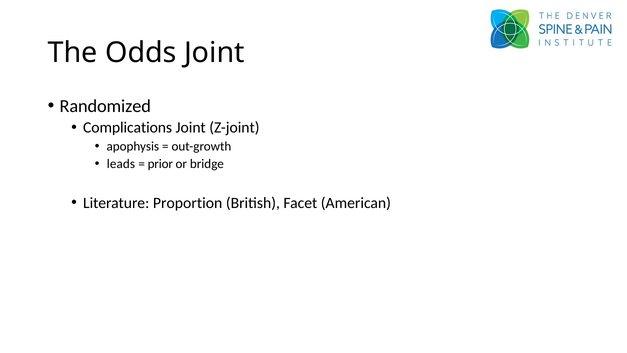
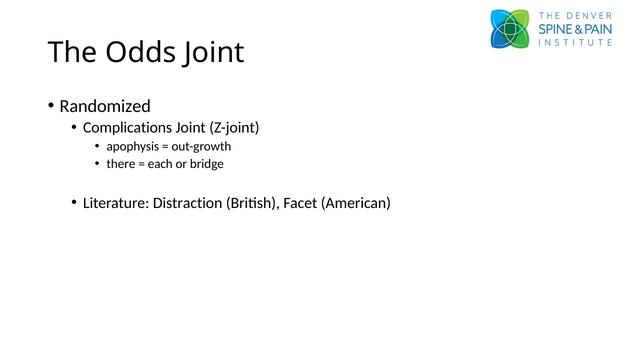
leads: leads -> there
prior: prior -> each
Proportion: Proportion -> Distraction
